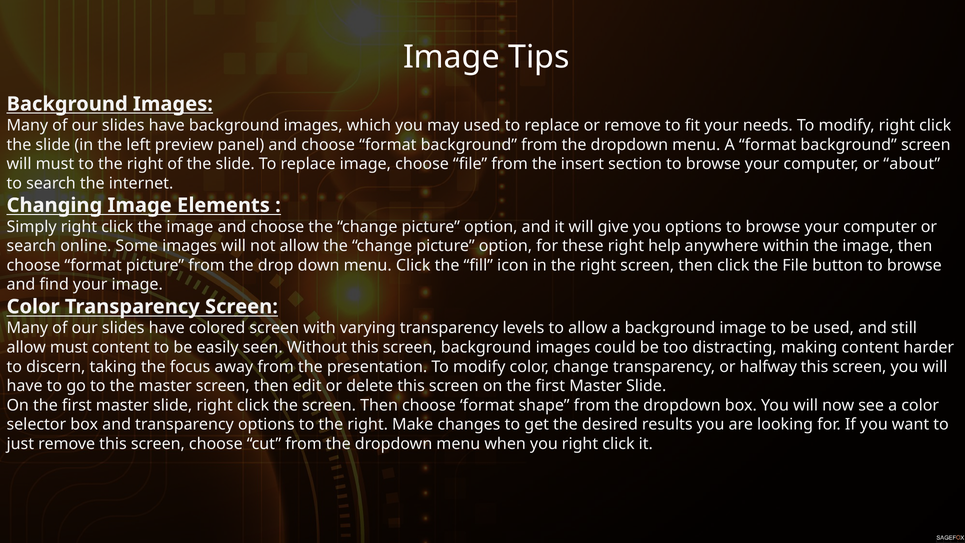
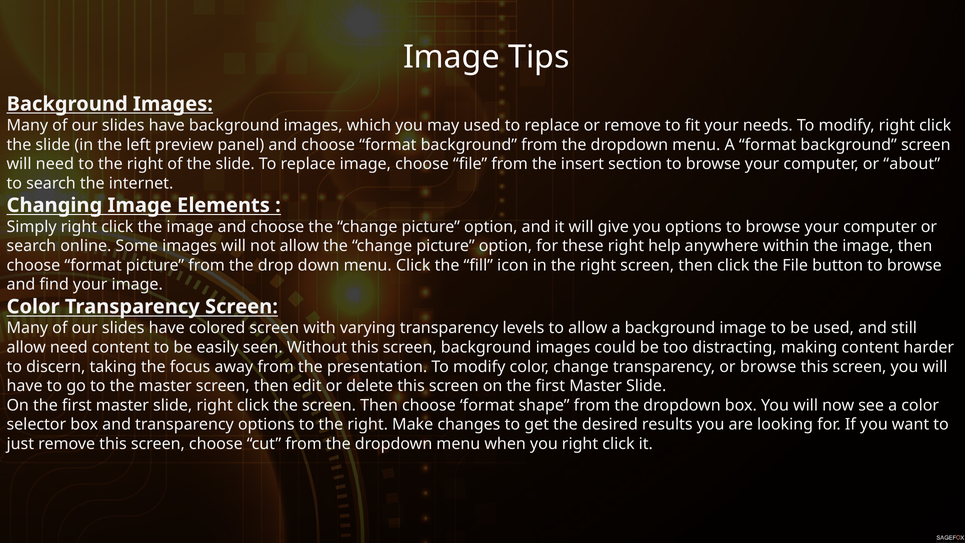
will must: must -> need
allow must: must -> need
or halfway: halfway -> browse
